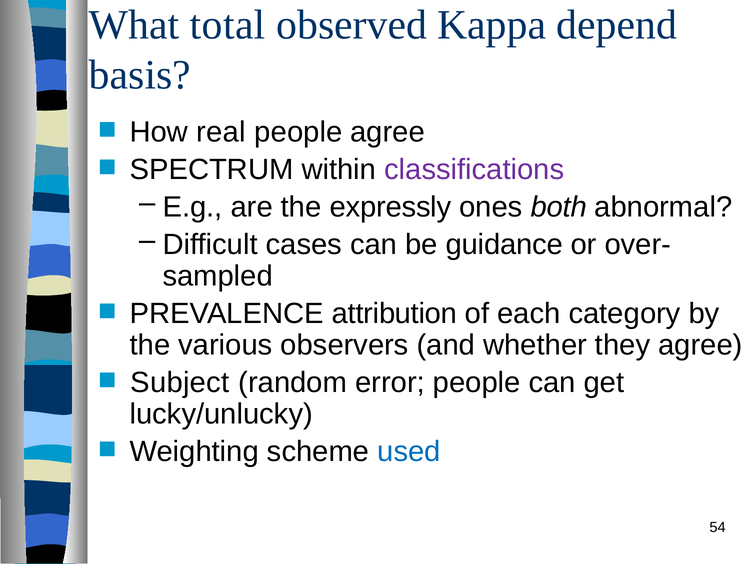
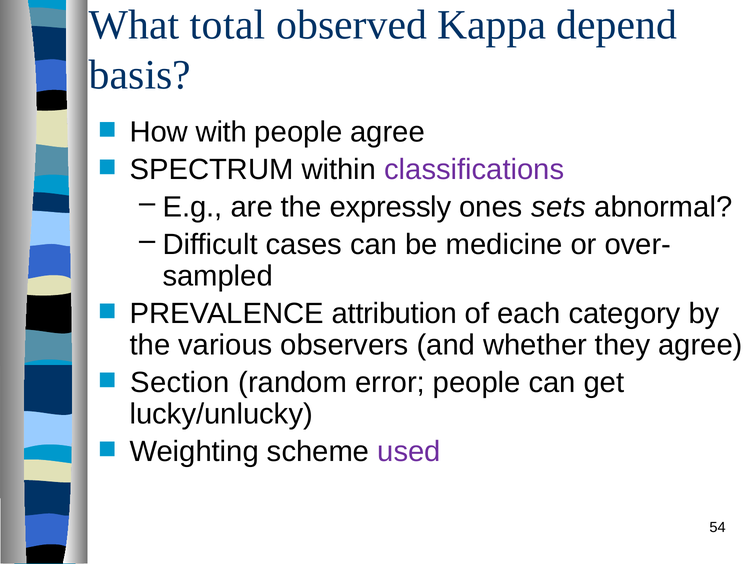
real: real -> with
both: both -> sets
guidance: guidance -> medicine
Subject: Subject -> Section
used colour: blue -> purple
